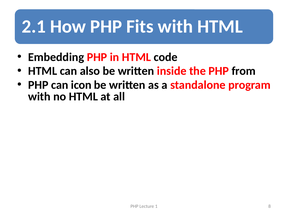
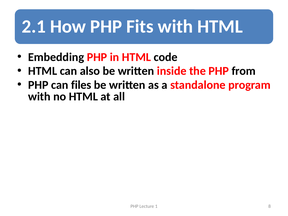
icon: icon -> files
